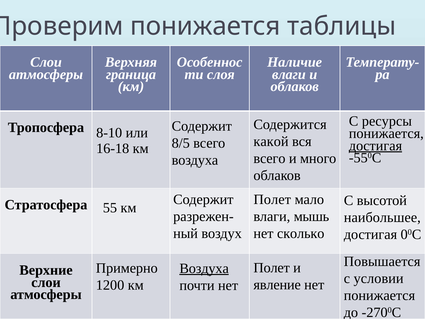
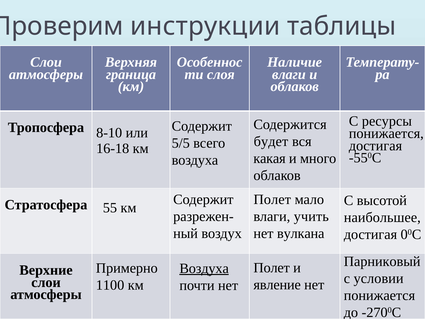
понижается at (205, 26): понижается -> инструкции
какой: какой -> будет
8/5: 8/5 -> 5/5
достигая at (375, 146) underline: present -> none
всего at (269, 158): всего -> какая
мышь: мышь -> учить
сколько: сколько -> вулкана
Повышается: Повышается -> Парниковый
1200: 1200 -> 1100
